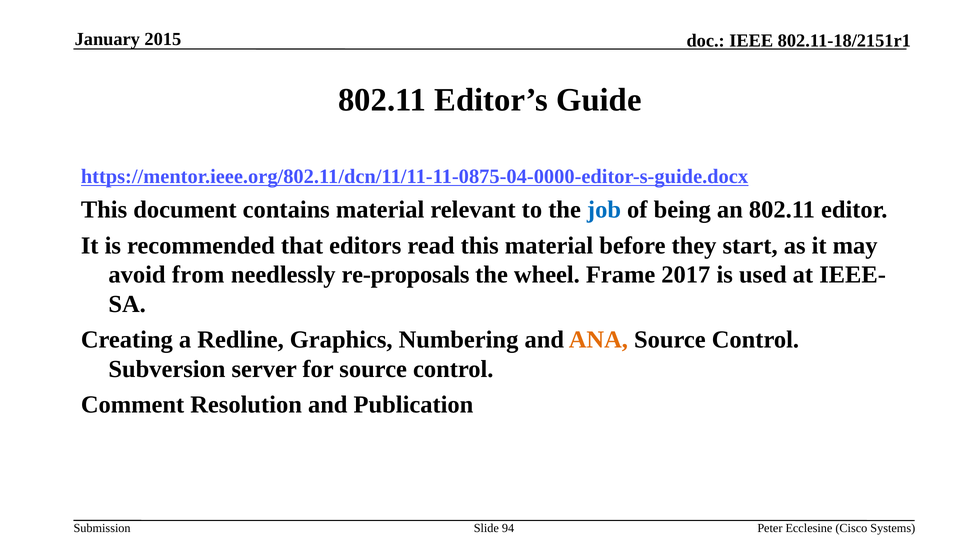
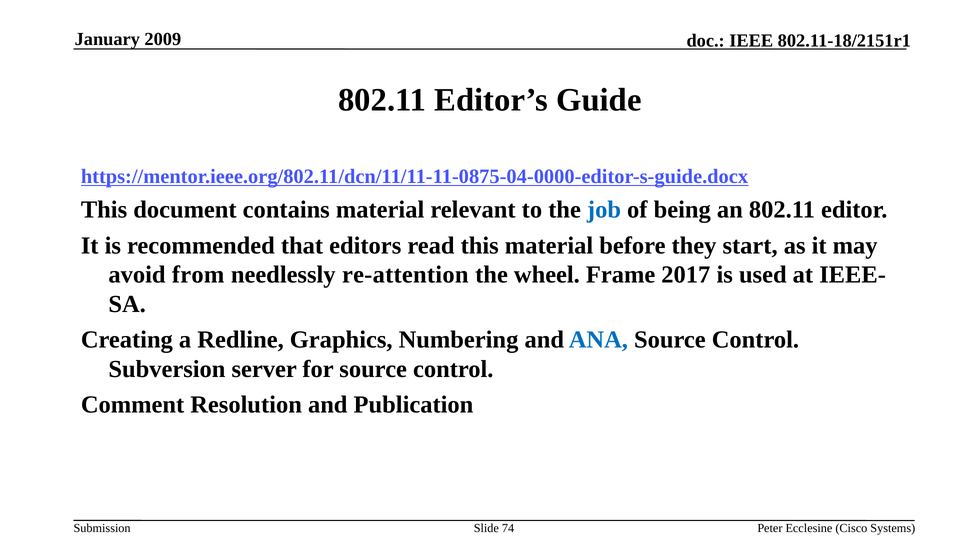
2015: 2015 -> 2009
re-proposals: re-proposals -> re-attention
ANA colour: orange -> blue
94: 94 -> 74
